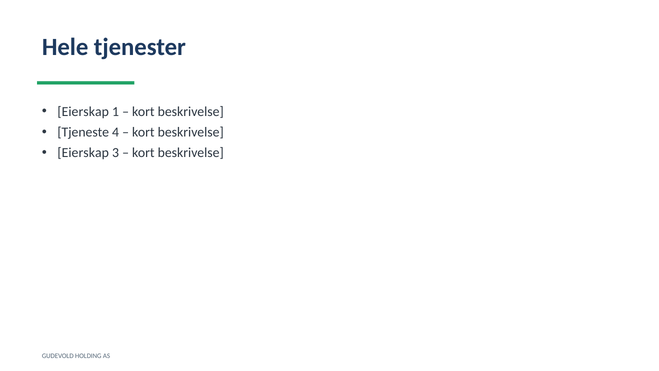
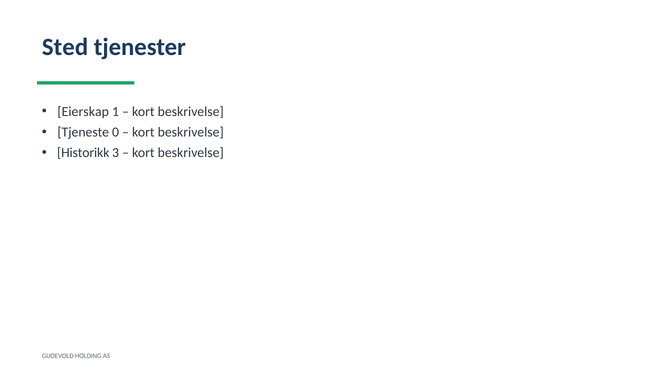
Hele: Hele -> Sted
4: 4 -> 0
Eierskap at (83, 153): Eierskap -> Historikk
